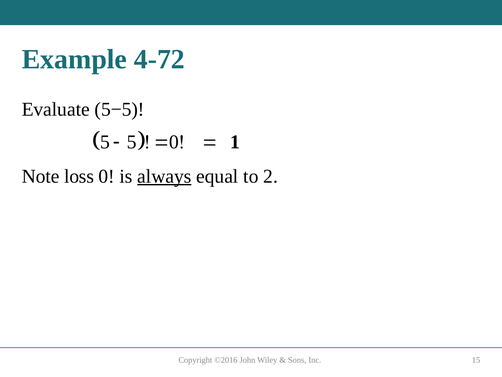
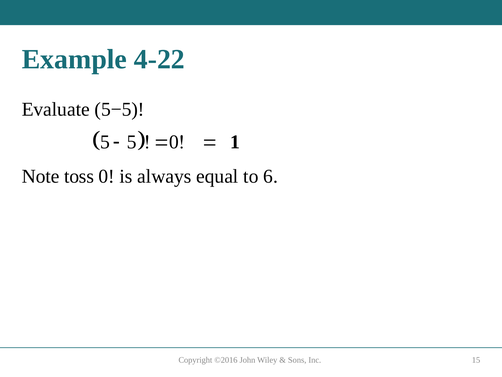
4-72: 4-72 -> 4-22
loss: loss -> toss
always underline: present -> none
2: 2 -> 6
